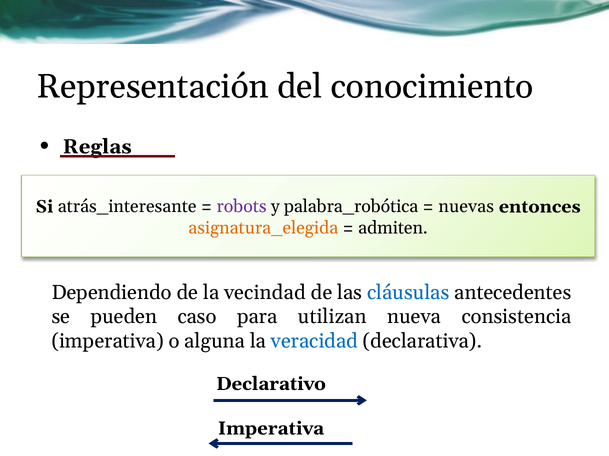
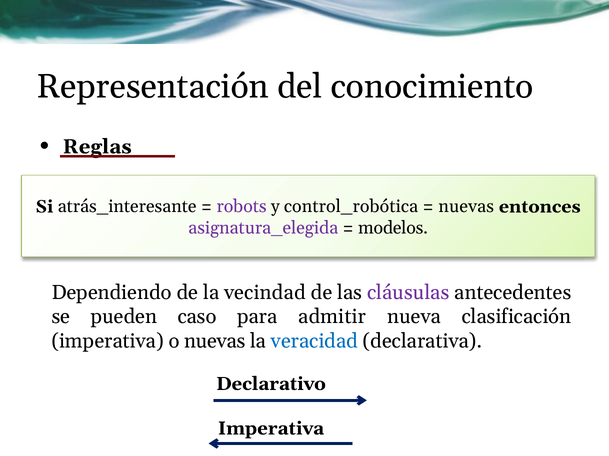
palabra_robótica: palabra_robótica -> control_robótica
asignatura_elegida colour: orange -> purple
admiten: admiten -> modelos
cláusulas colour: blue -> purple
utilizan: utilizan -> admitir
consistencia: consistencia -> clasificación
o alguna: alguna -> nuevas
